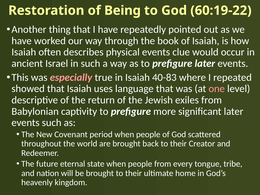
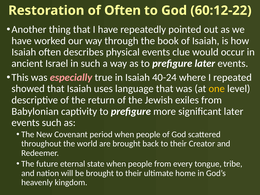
of Being: Being -> Often
60:19-22: 60:19-22 -> 60:12-22
40-83: 40-83 -> 40-24
one colour: pink -> yellow
